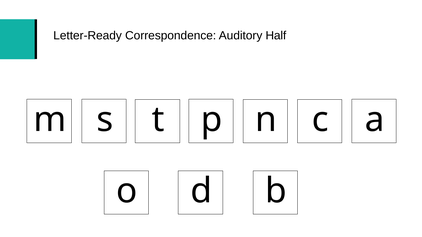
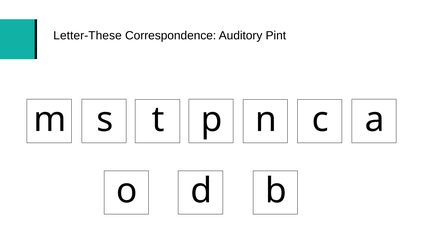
Letter-Ready: Letter-Ready -> Letter-These
Half: Half -> Pint
